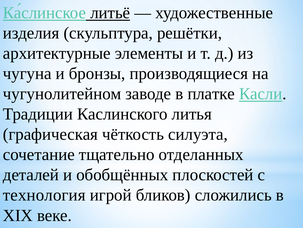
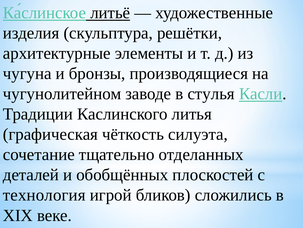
платке: платке -> стулья
